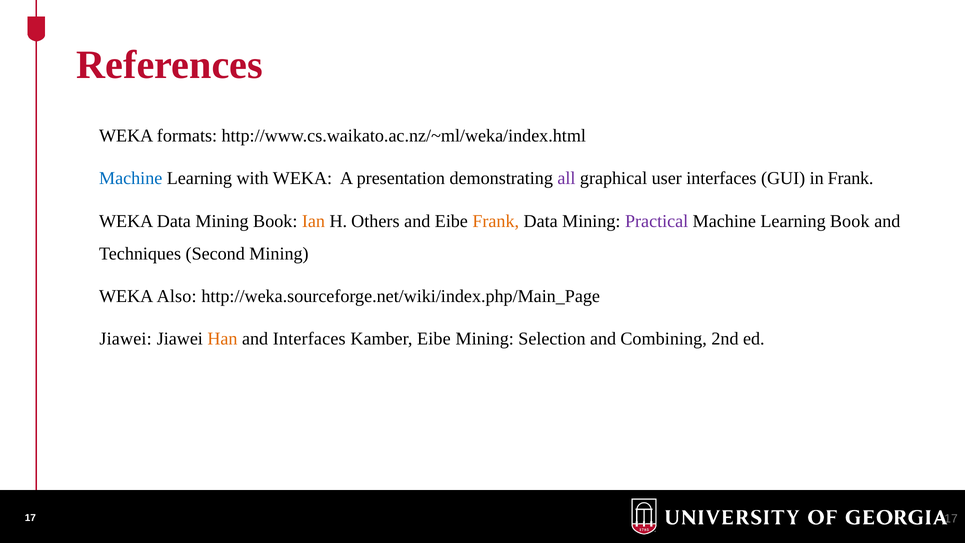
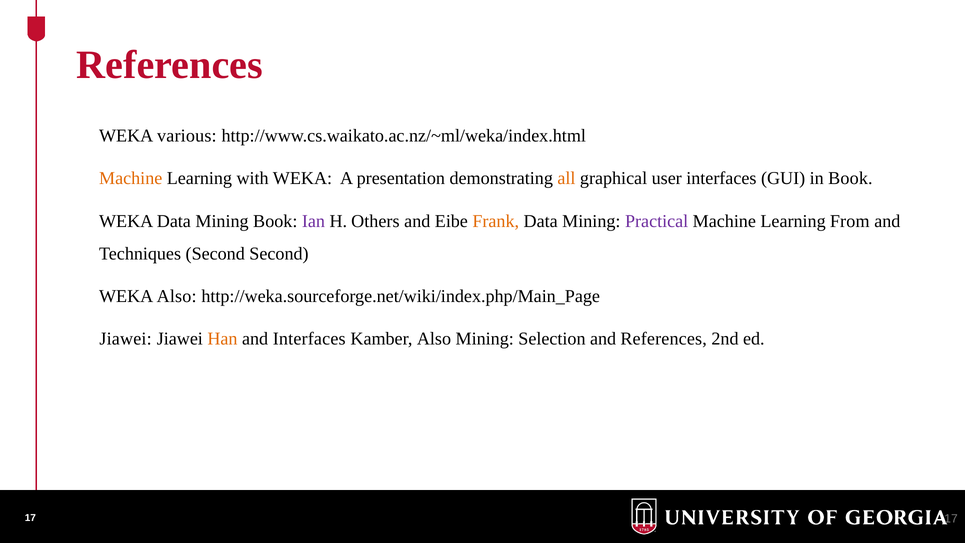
formats: formats -> various
Machine at (131, 178) colour: blue -> orange
all colour: purple -> orange
in Frank: Frank -> Book
Ian colour: orange -> purple
Learning Book: Book -> From
Second Mining: Mining -> Second
Kamber Eibe: Eibe -> Also
and Combining: Combining -> References
